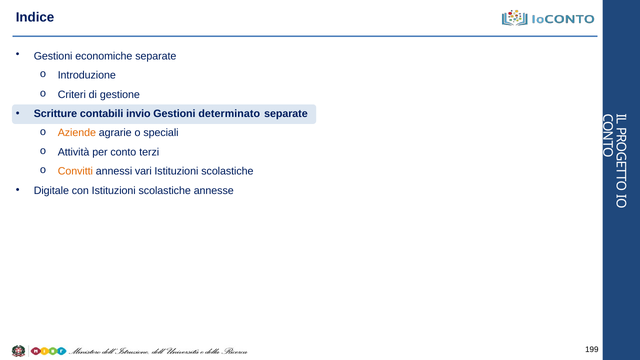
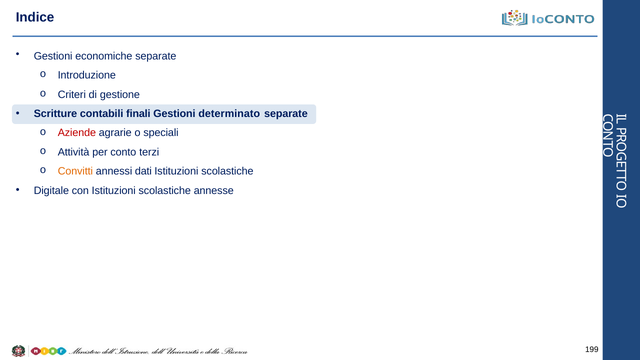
invio: invio -> finali
Aziende colour: orange -> red
vari: vari -> dati
